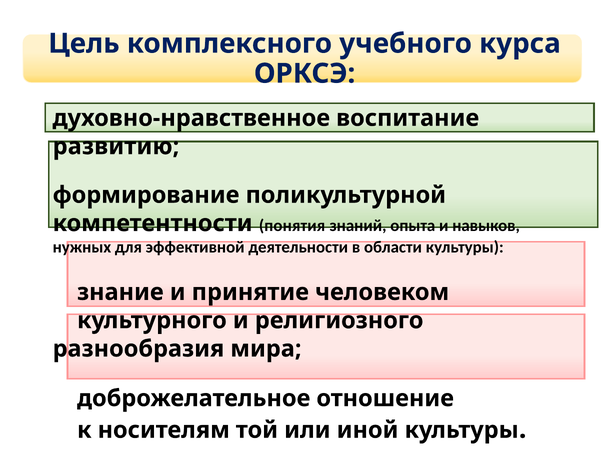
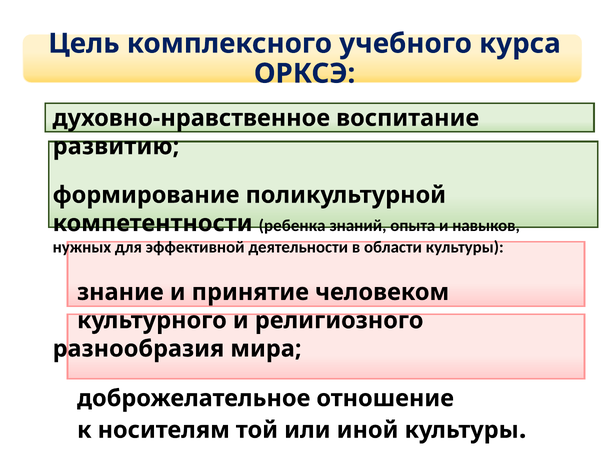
понятия: понятия -> ребенка
